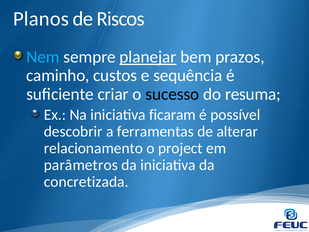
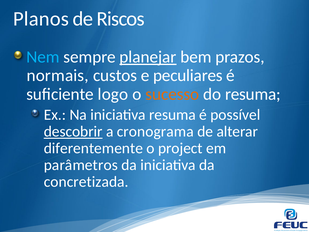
caminho: caminho -> normais
sequência: sequência -> peculiares
criar: criar -> logo
sucesso colour: black -> orange
iniciativa ficaram: ficaram -> resuma
descobrir underline: none -> present
ferramentas: ferramentas -> cronograma
relacionamento: relacionamento -> diferentemente
